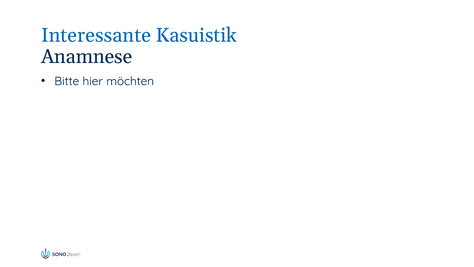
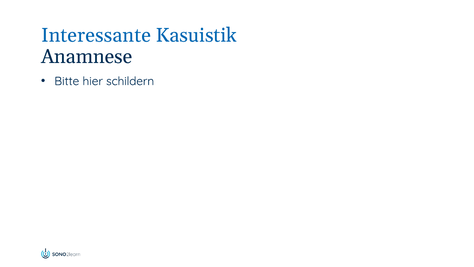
möchten: möchten -> schildern
